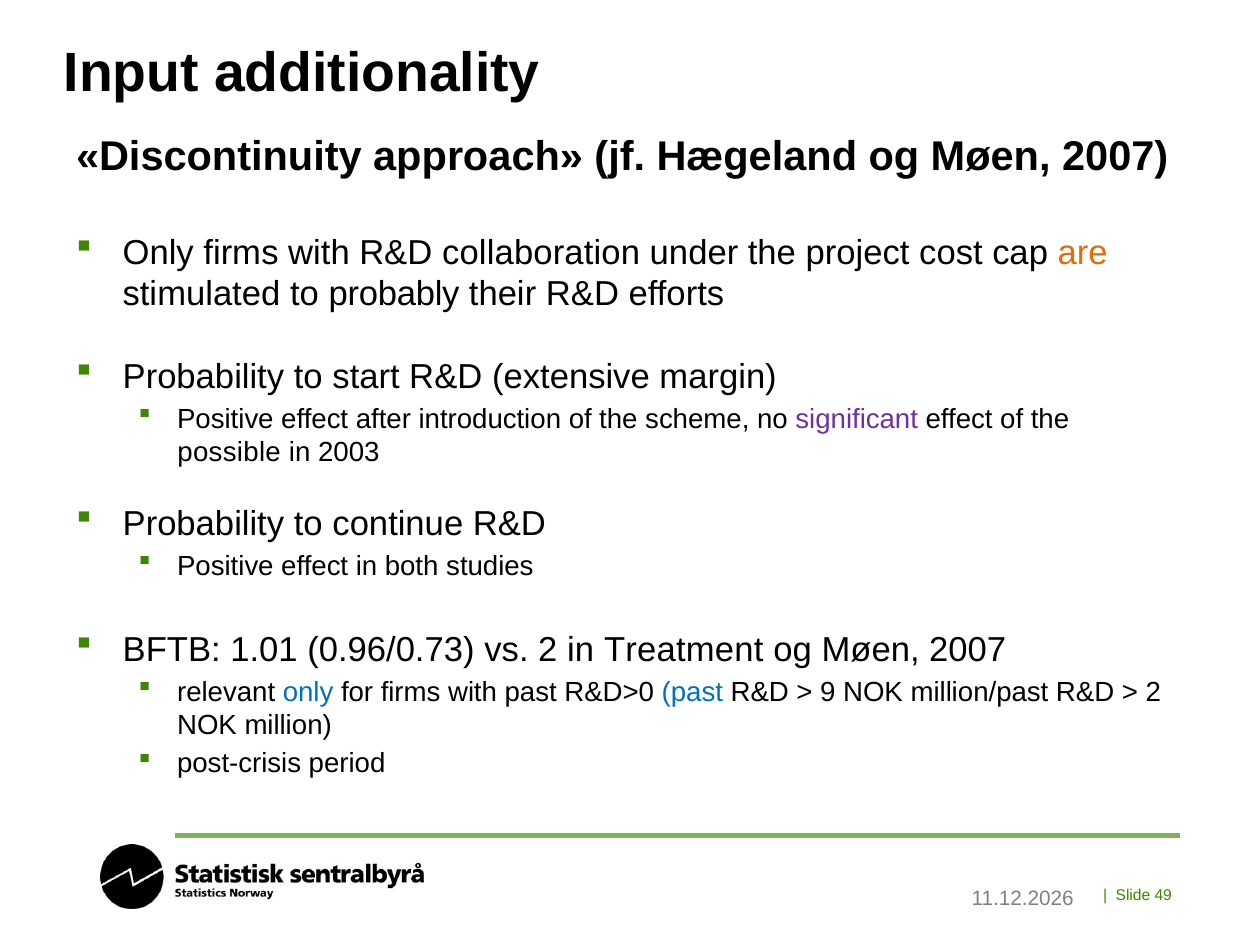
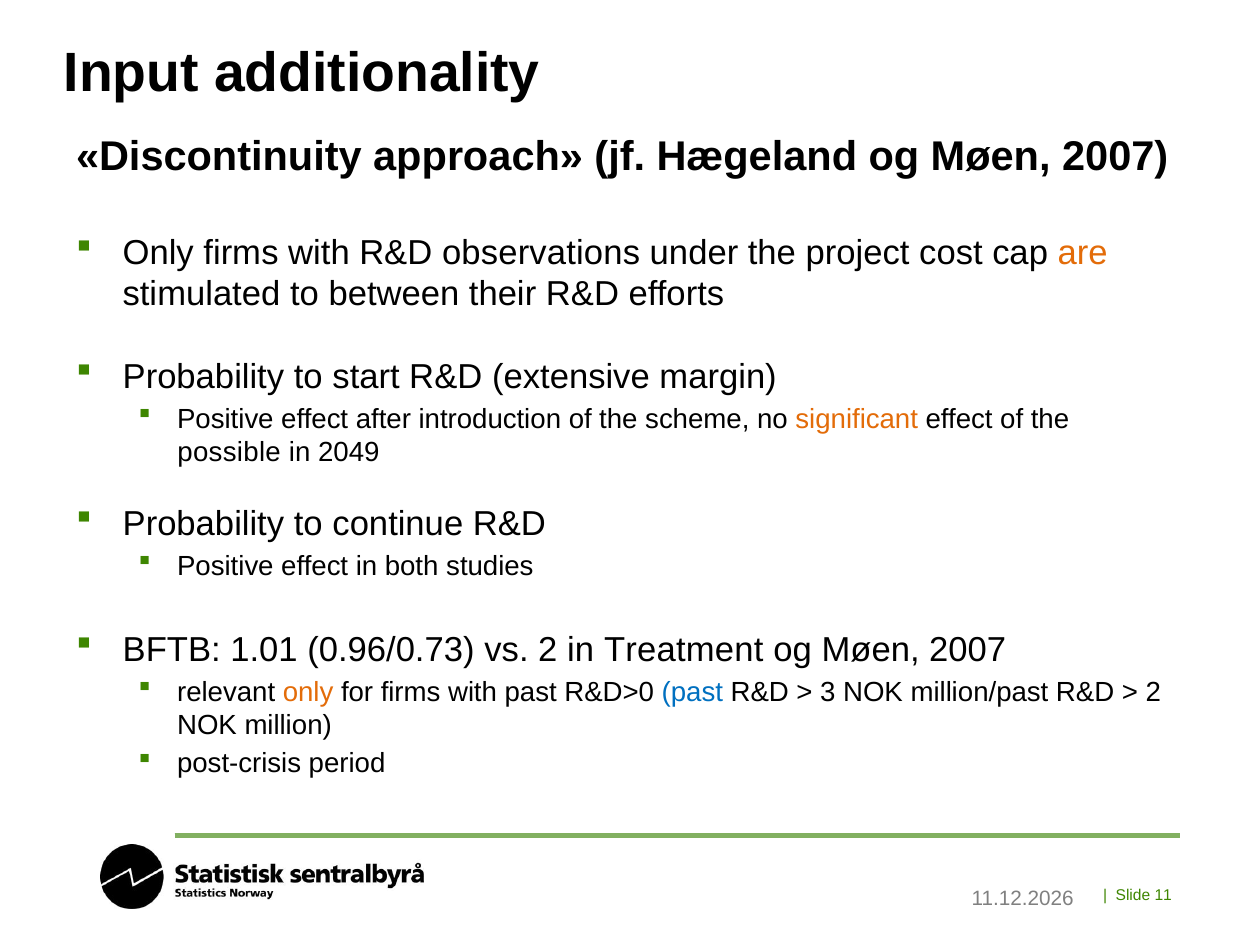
collaboration: collaboration -> observations
probably: probably -> between
significant colour: purple -> orange
2003: 2003 -> 2049
only at (308, 692) colour: blue -> orange
9: 9 -> 3
49: 49 -> 11
